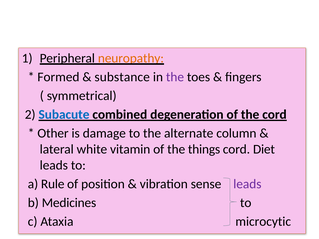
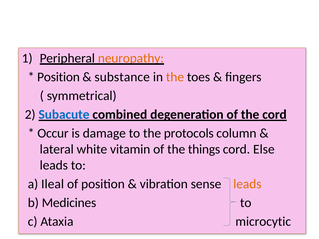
Formed at (58, 77): Formed -> Position
the at (175, 77) colour: purple -> orange
Other: Other -> Occur
alternate: alternate -> protocols
Diet: Diet -> Else
Rule: Rule -> Ileal
leads at (247, 184) colour: purple -> orange
